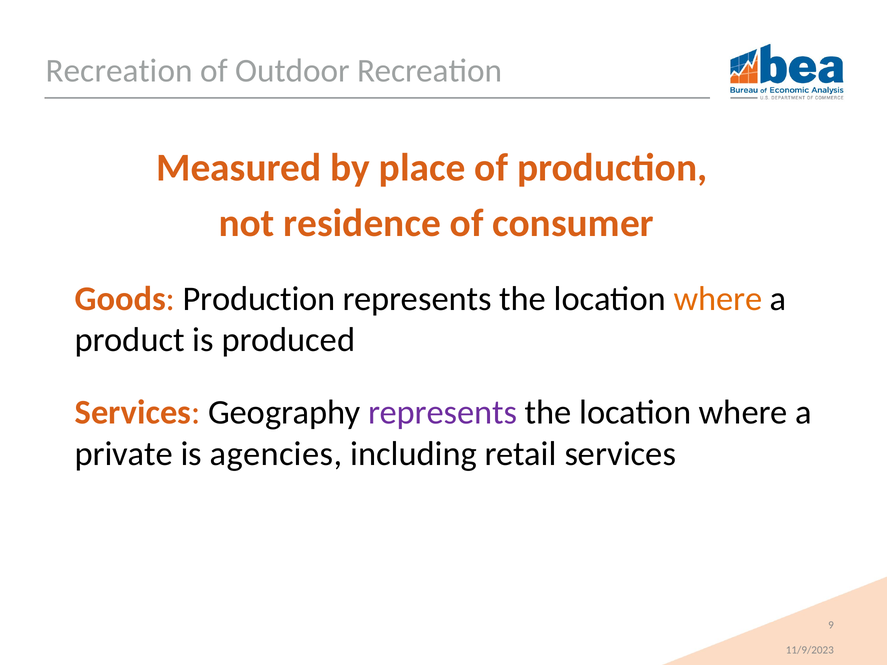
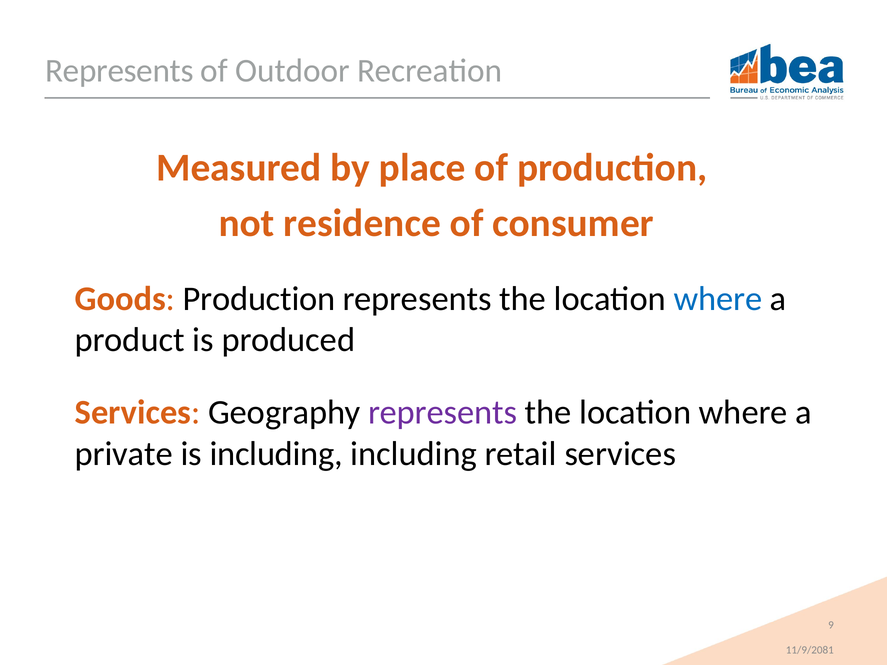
Recreation at (119, 71): Recreation -> Represents
where at (718, 299) colour: orange -> blue
is agencies: agencies -> including
11/9/2023: 11/9/2023 -> 11/9/2081
